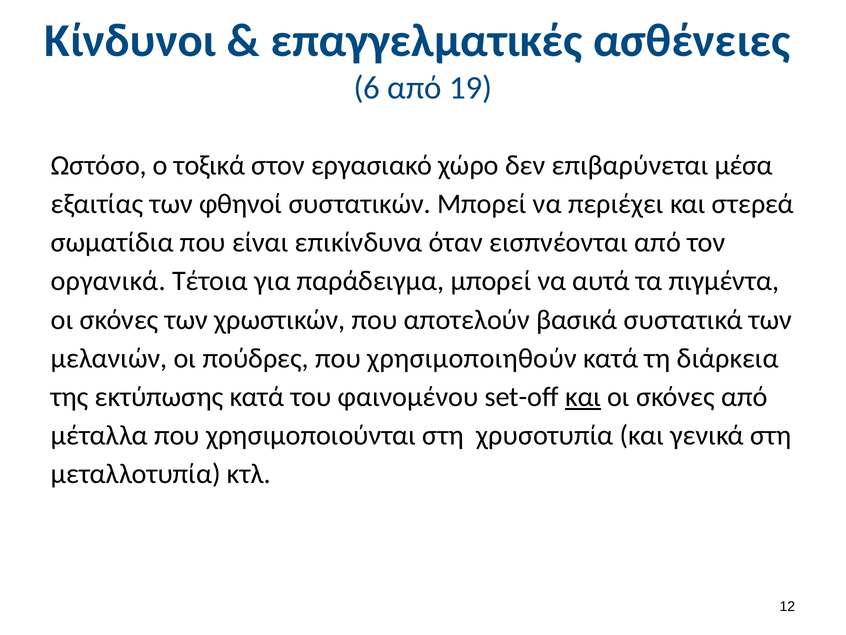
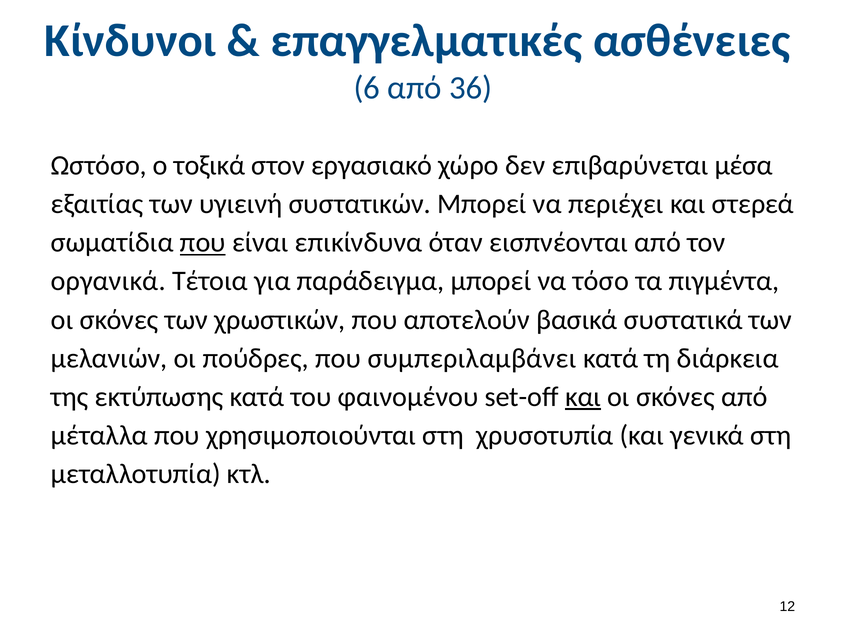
19: 19 -> 36
φθηνοί: φθηνοί -> υγιεινή
που at (203, 242) underline: none -> present
αυτά: αυτά -> τόσο
χρησιμοποιηθούν: χρησιμοποιηθούν -> συμπεριλαμβάνει
